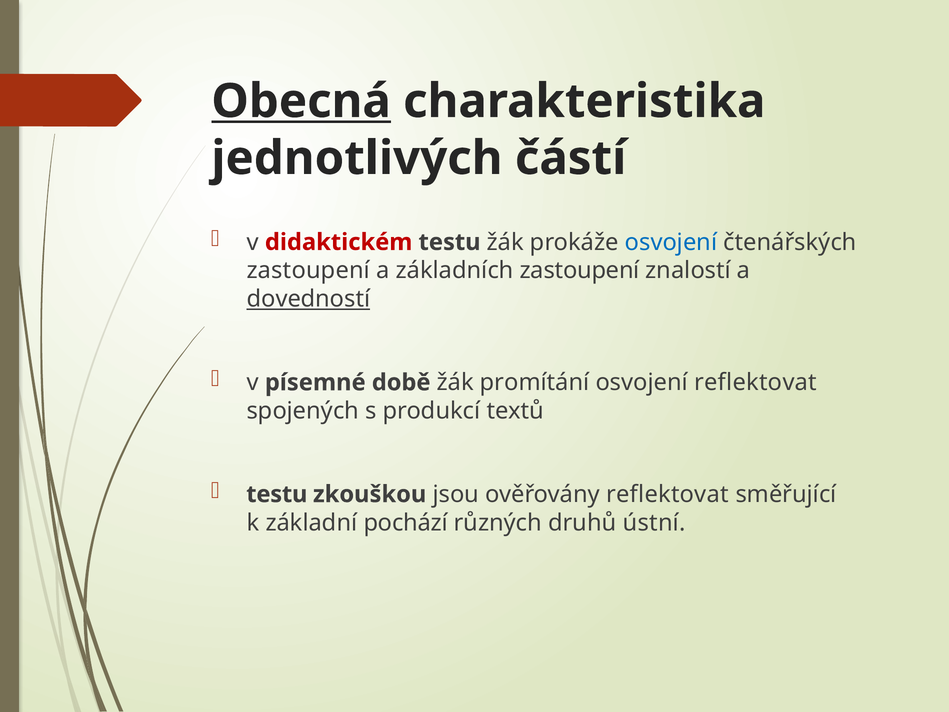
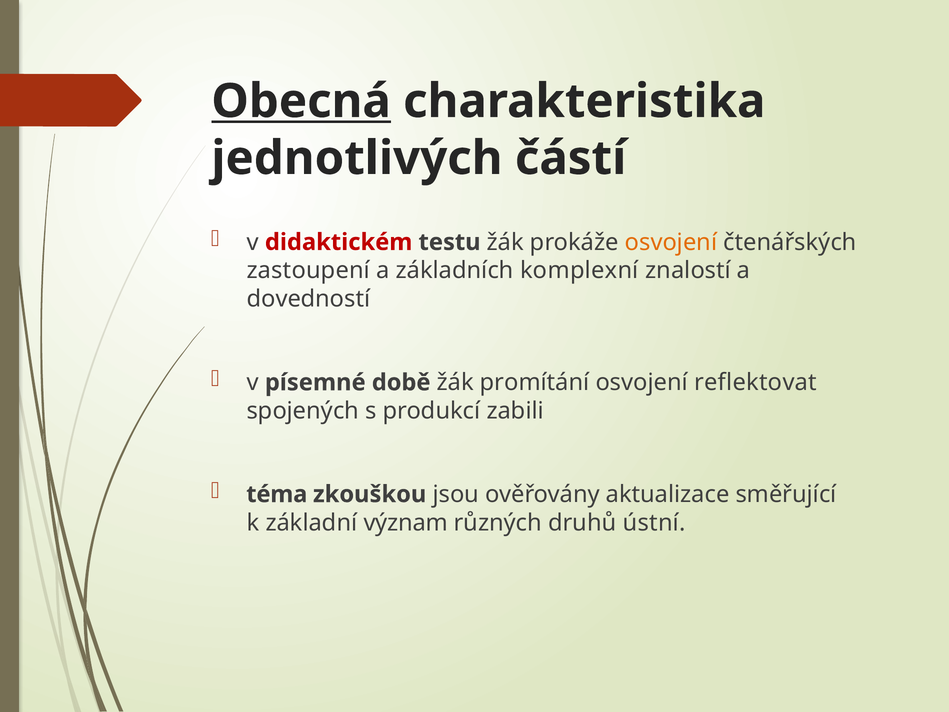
osvojení at (671, 242) colour: blue -> orange
základních zastoupení: zastoupení -> komplexní
dovedností underline: present -> none
textů: textů -> zabili
testu at (277, 494): testu -> téma
ověřovány reflektovat: reflektovat -> aktualizace
pochází: pochází -> význam
